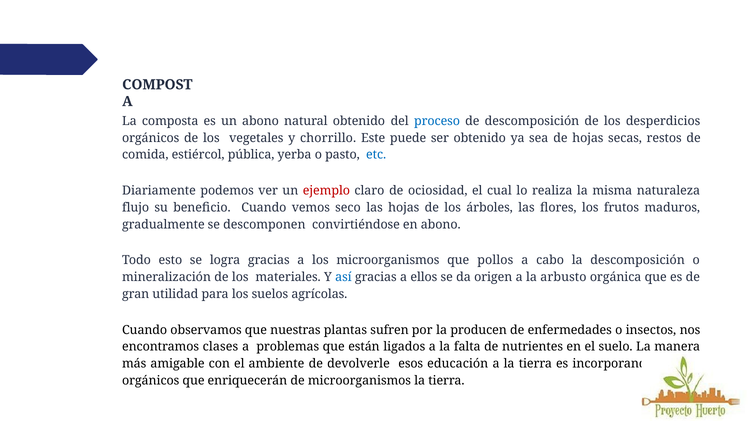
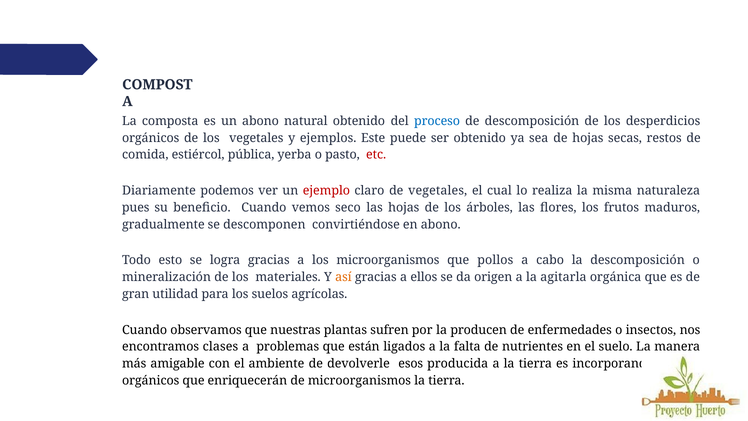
chorrillo: chorrillo -> ejemplos
etc colour: blue -> red
de ociosidad: ociosidad -> vegetales
flujo: flujo -> pues
así colour: blue -> orange
arbusto: arbusto -> agitarla
educación: educación -> producida
